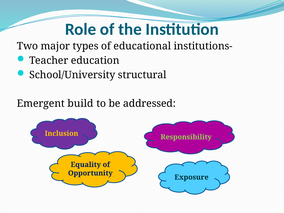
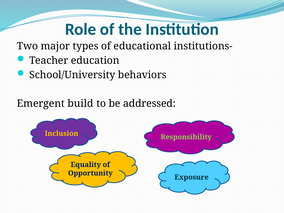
structural: structural -> behaviors
